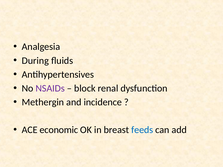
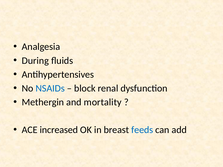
NSAIDs colour: purple -> blue
incidence: incidence -> mortality
economic: economic -> increased
